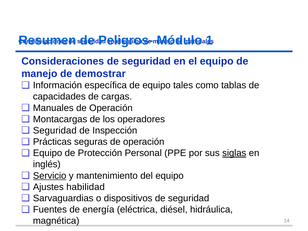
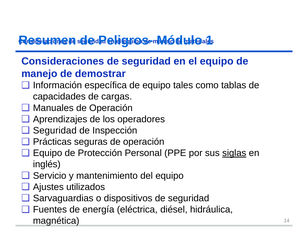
Montacargas: Montacargas -> Aprendizajes
Servicio underline: present -> none
habilidad: habilidad -> utilizados
